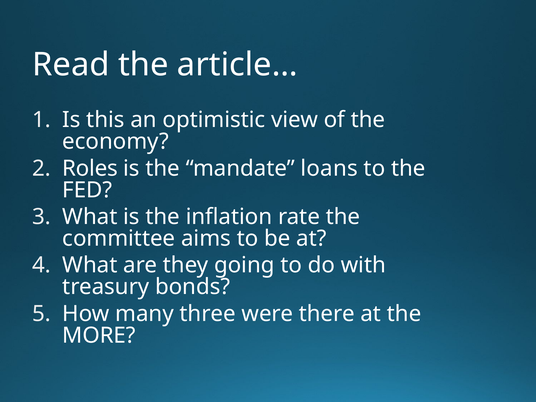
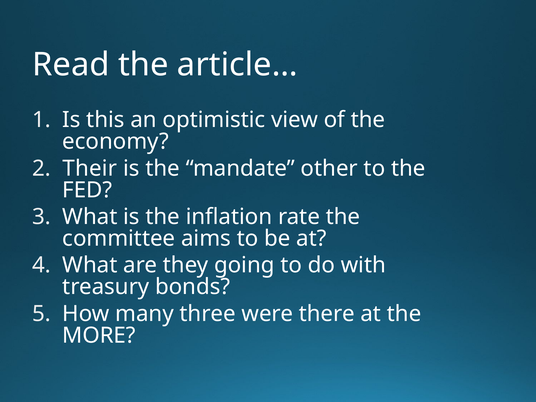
Roles: Roles -> Their
loans: loans -> other
